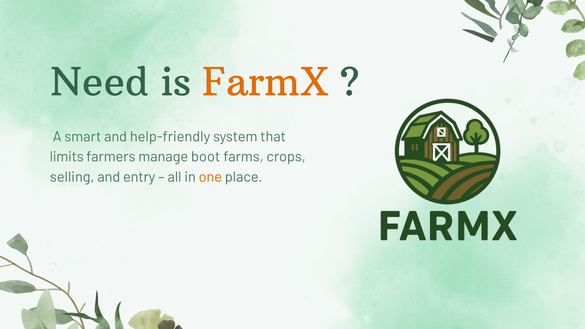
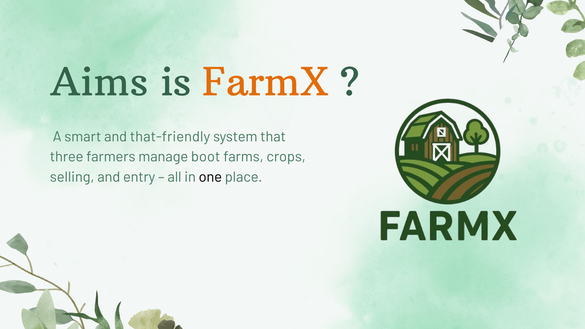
Need: Need -> Aims
help-friendly: help-friendly -> that-friendly
limits: limits -> three
one colour: orange -> black
